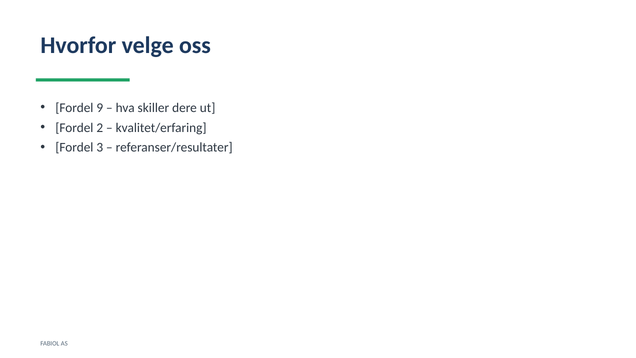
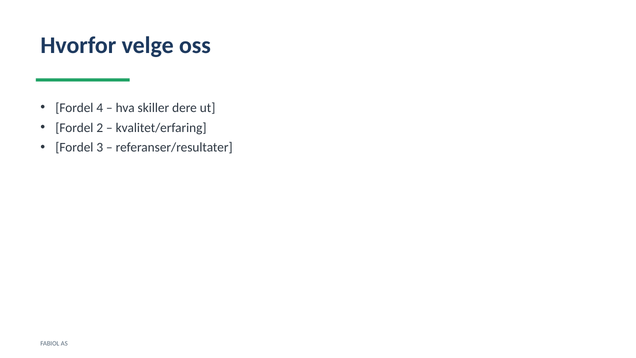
9: 9 -> 4
